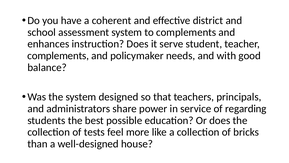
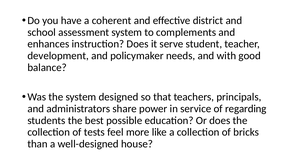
complements at (58, 56): complements -> development
